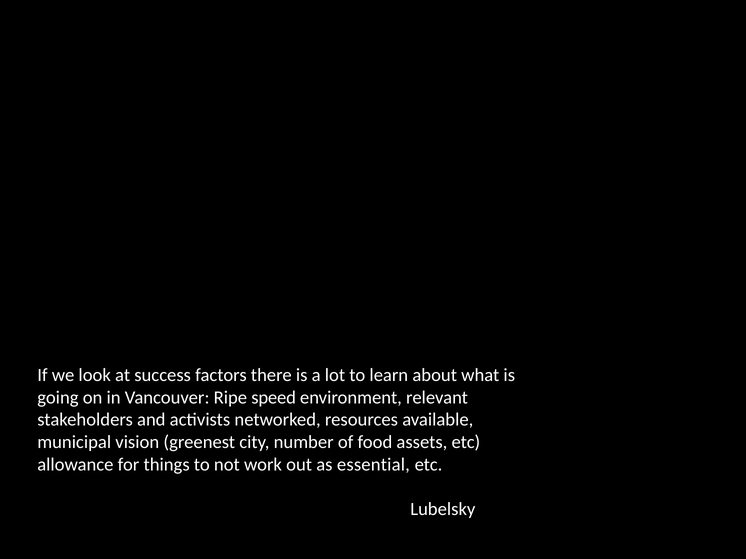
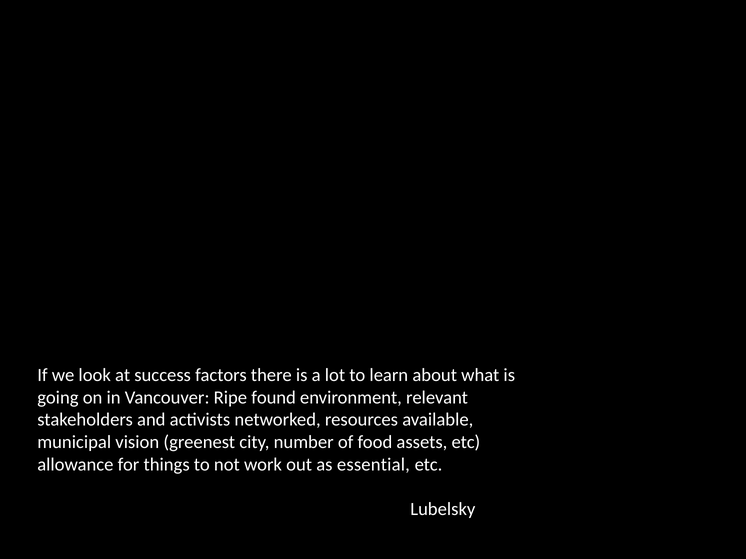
speed: speed -> found
